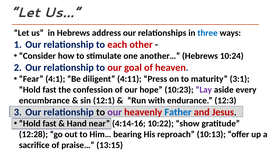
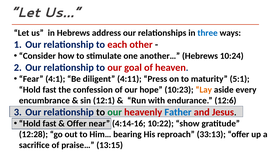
3:1: 3:1 -> 5:1
Lay colour: purple -> orange
12:3: 12:3 -> 12:6
our at (115, 112) colour: purple -> green
Hand at (77, 124): Hand -> Offer
10:13: 10:13 -> 33:13
